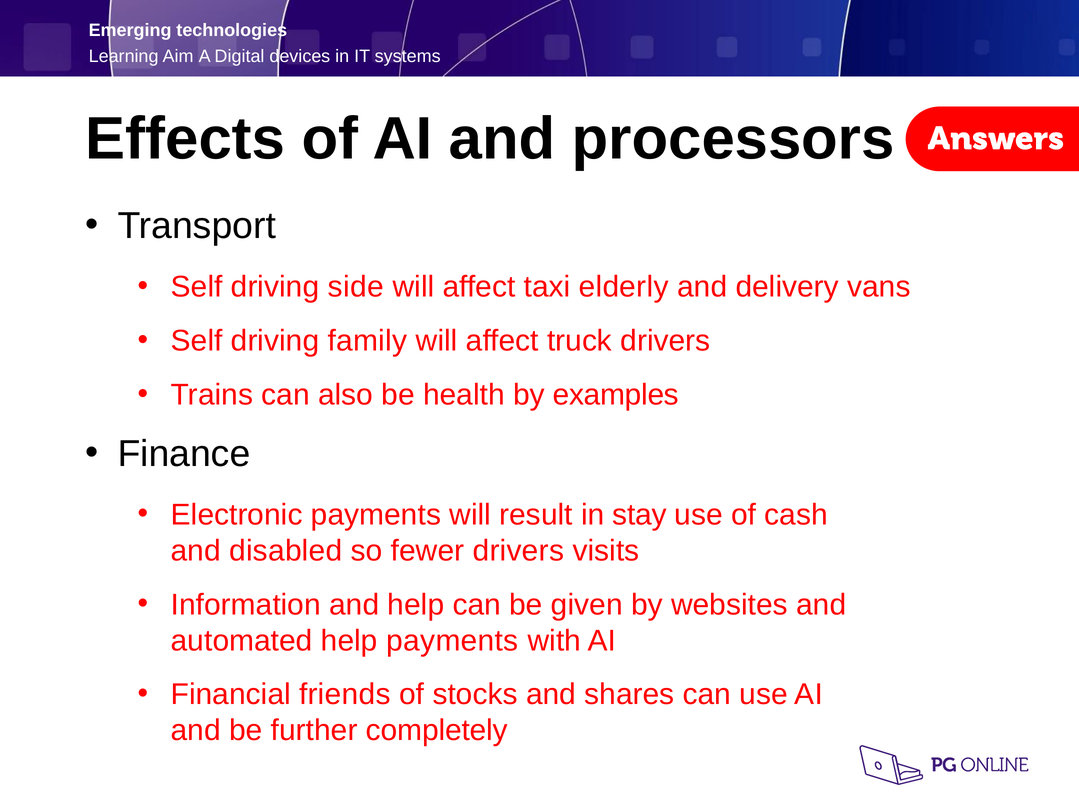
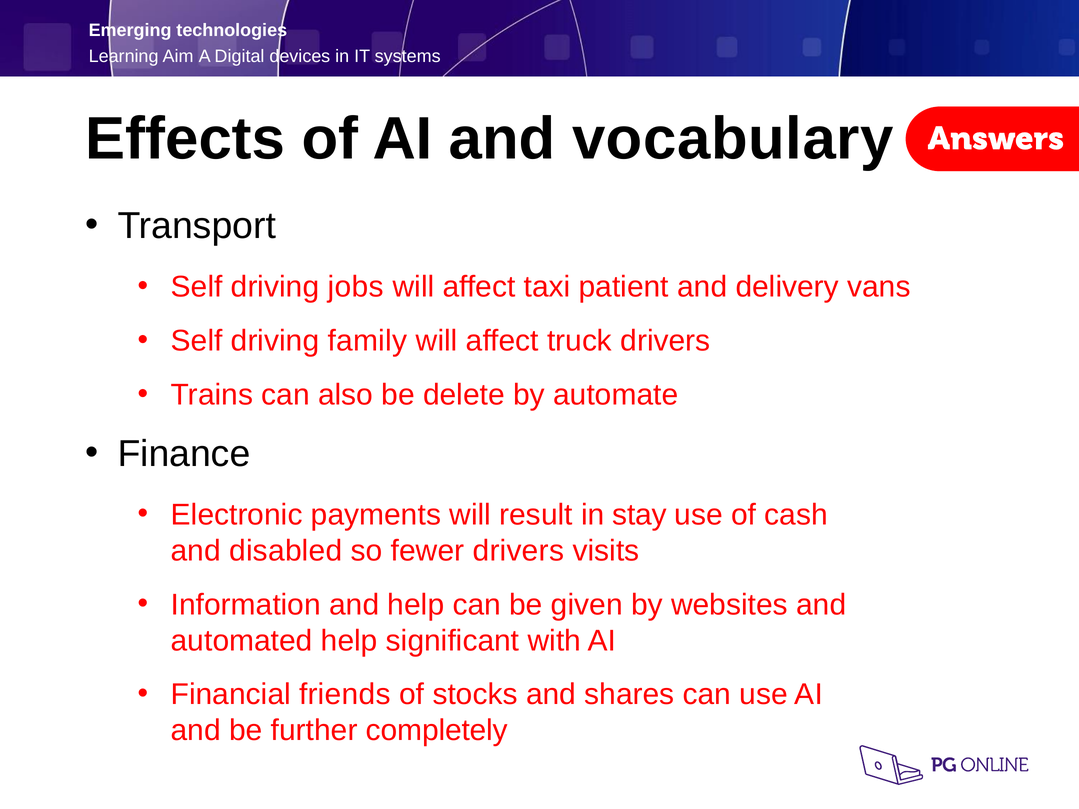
processors: processors -> vocabulary
side: side -> jobs
elderly: elderly -> patient
health: health -> delete
examples: examples -> automate
help payments: payments -> significant
